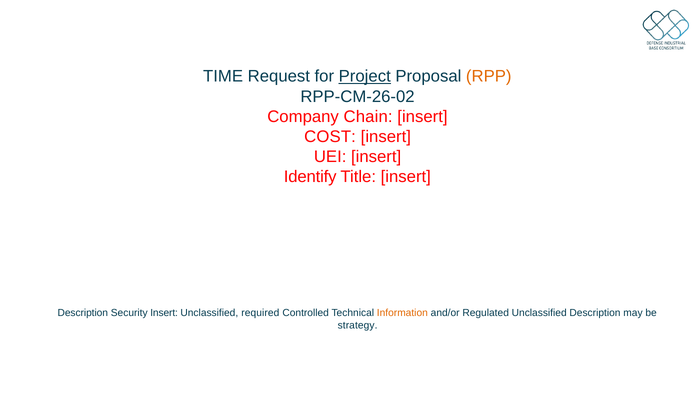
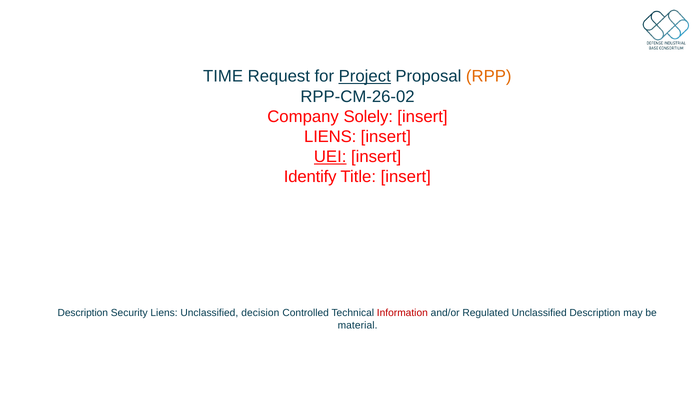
Chain: Chain -> Solely
COST at (330, 137): COST -> LIENS
UEI underline: none -> present
Security Insert: Insert -> Liens
required: required -> decision
Information colour: orange -> red
strategy: strategy -> material
